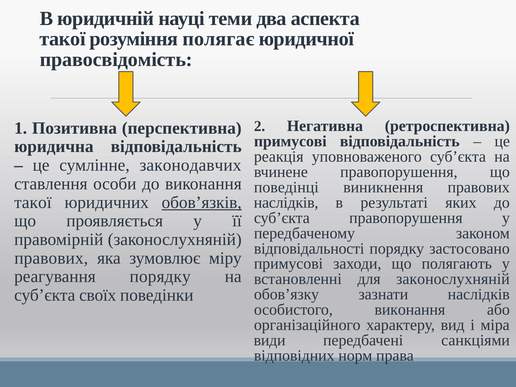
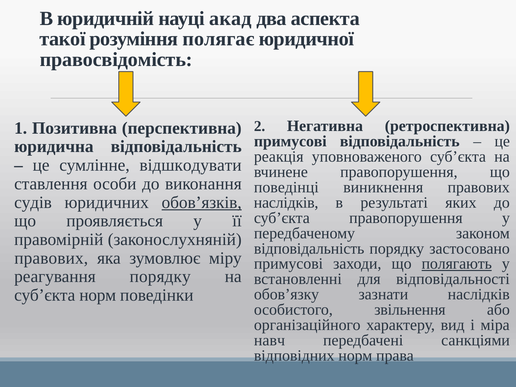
теми: теми -> акад
законодавчих: законодавчих -> відшкодувати
такої at (33, 202): такої -> судів
відповідальності at (309, 248): відповідальності -> відповідальність
полягають underline: none -> present
для законослухняній: законослухняній -> відповідальності
суб’єкта своїх: своїх -> норм
особистого виконання: виконання -> звільнення
види: види -> навч
